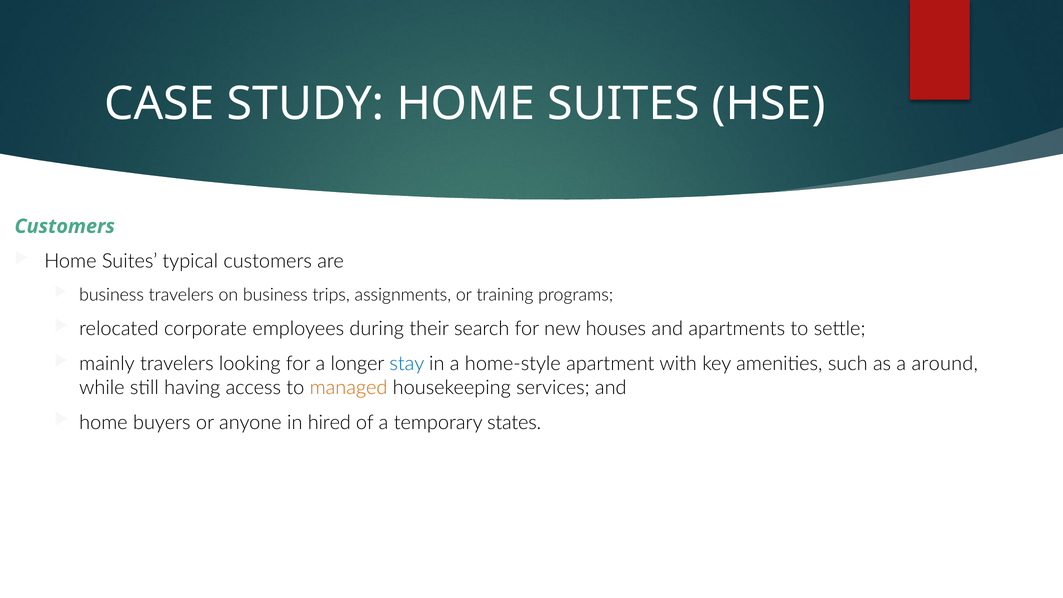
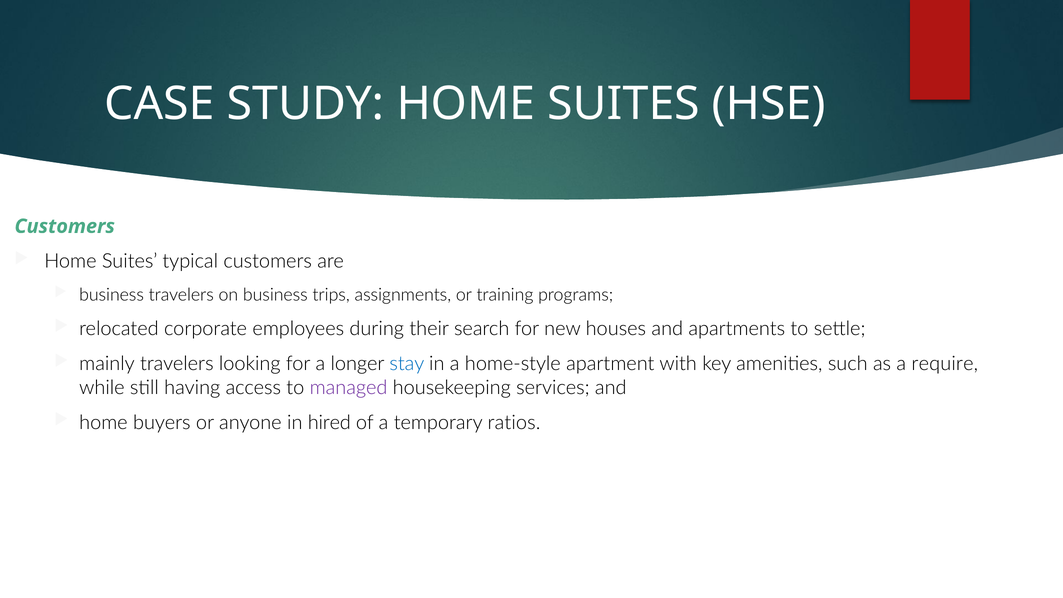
around: around -> require
managed colour: orange -> purple
states: states -> ratios
